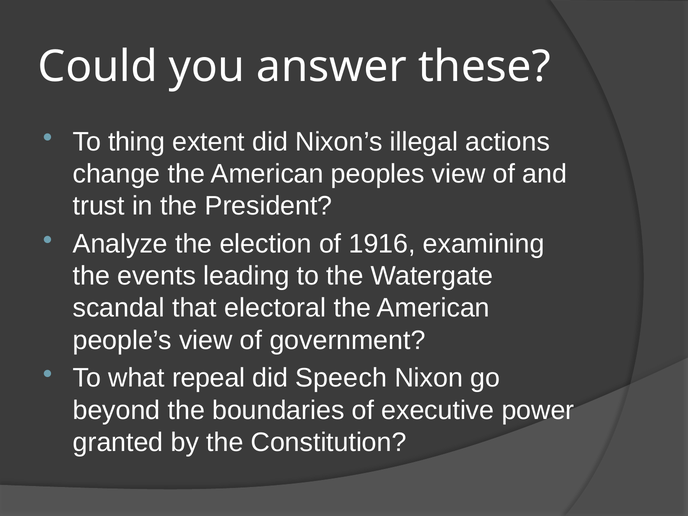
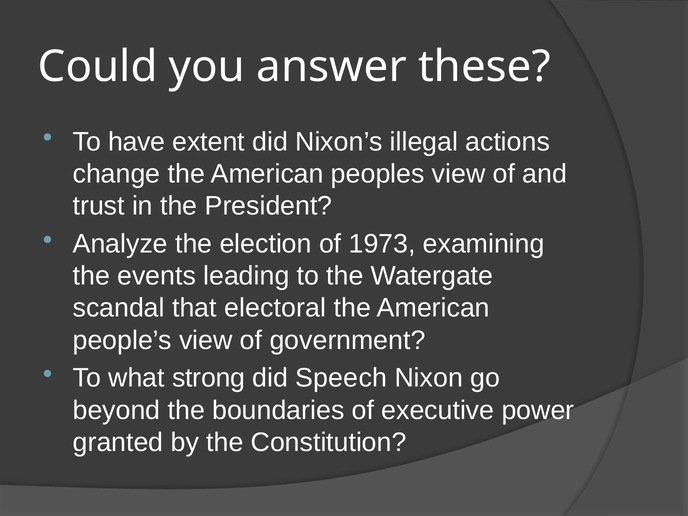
thing: thing -> have
1916: 1916 -> 1973
repeal: repeal -> strong
